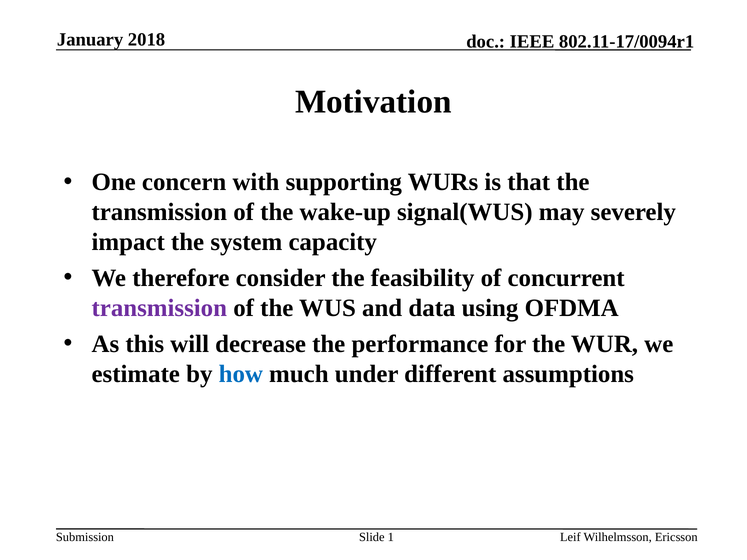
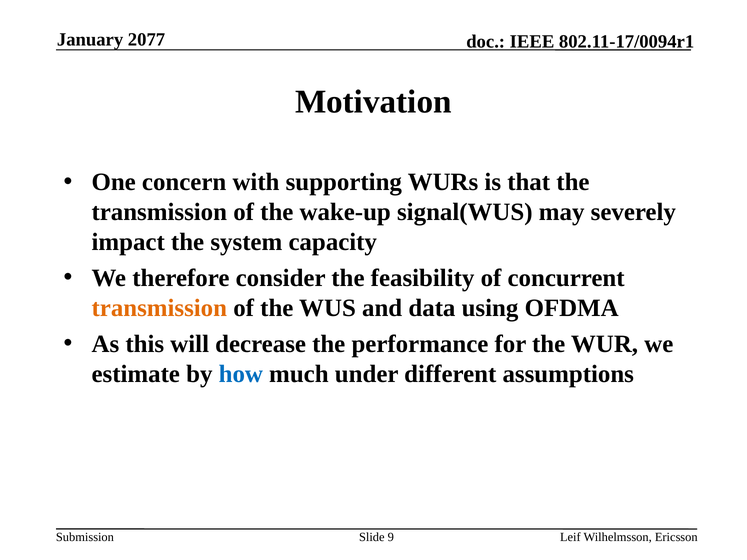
2018: 2018 -> 2077
transmission at (159, 308) colour: purple -> orange
1: 1 -> 9
